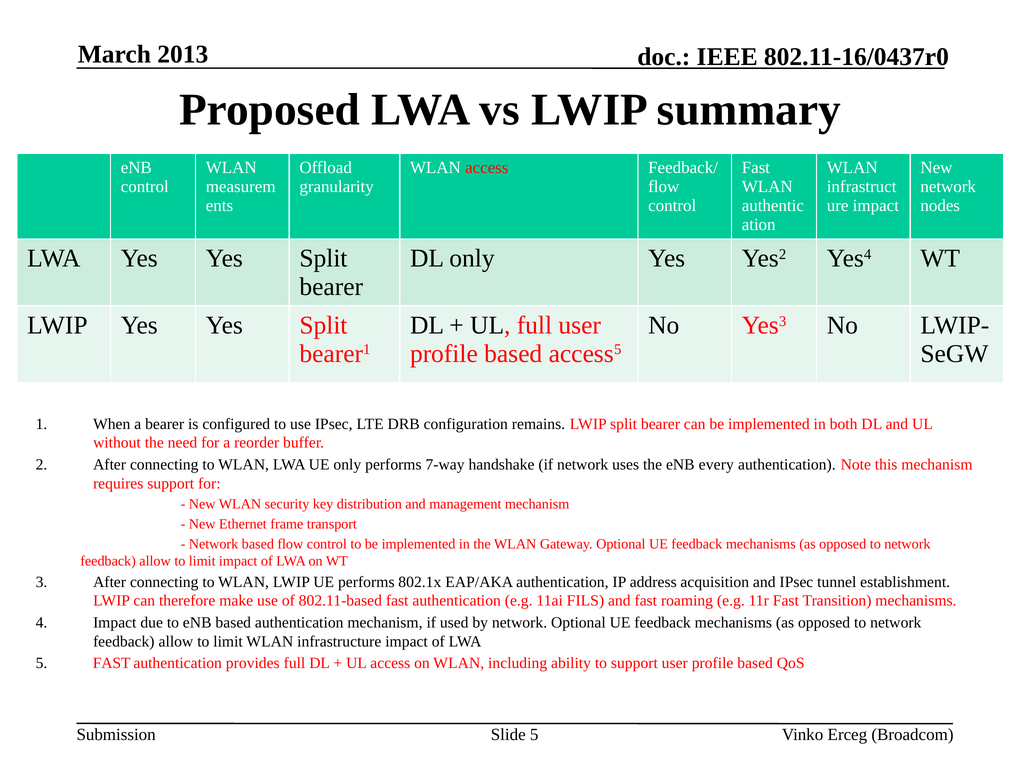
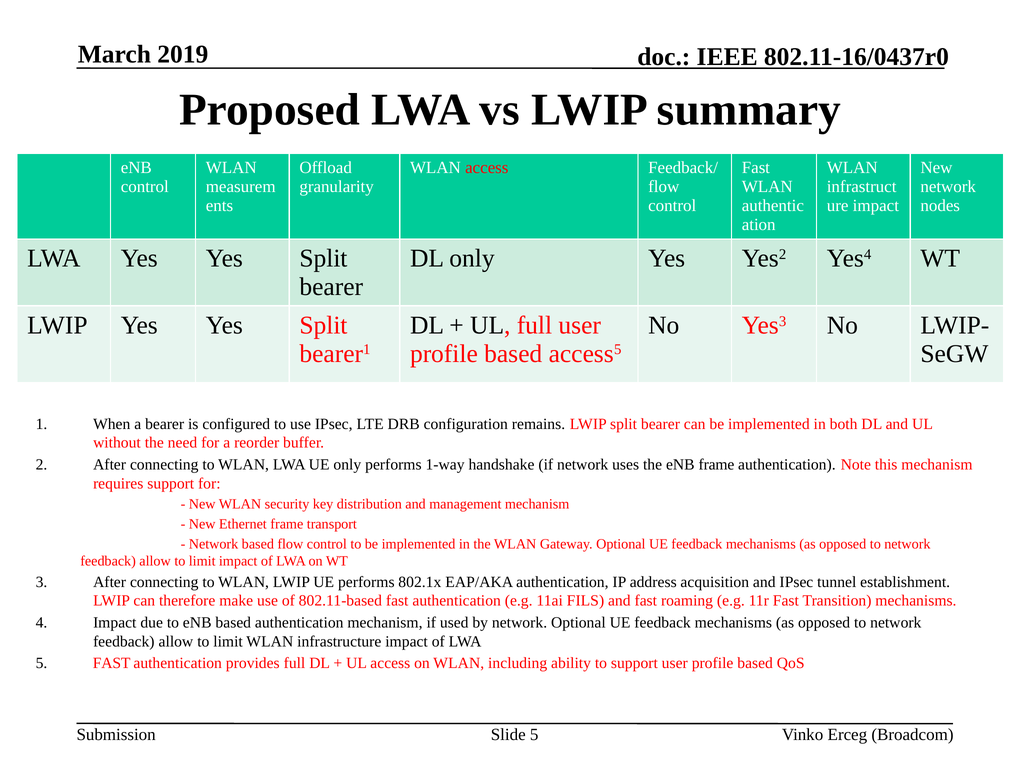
2013: 2013 -> 2019
7-way: 7-way -> 1-way
eNB every: every -> frame
